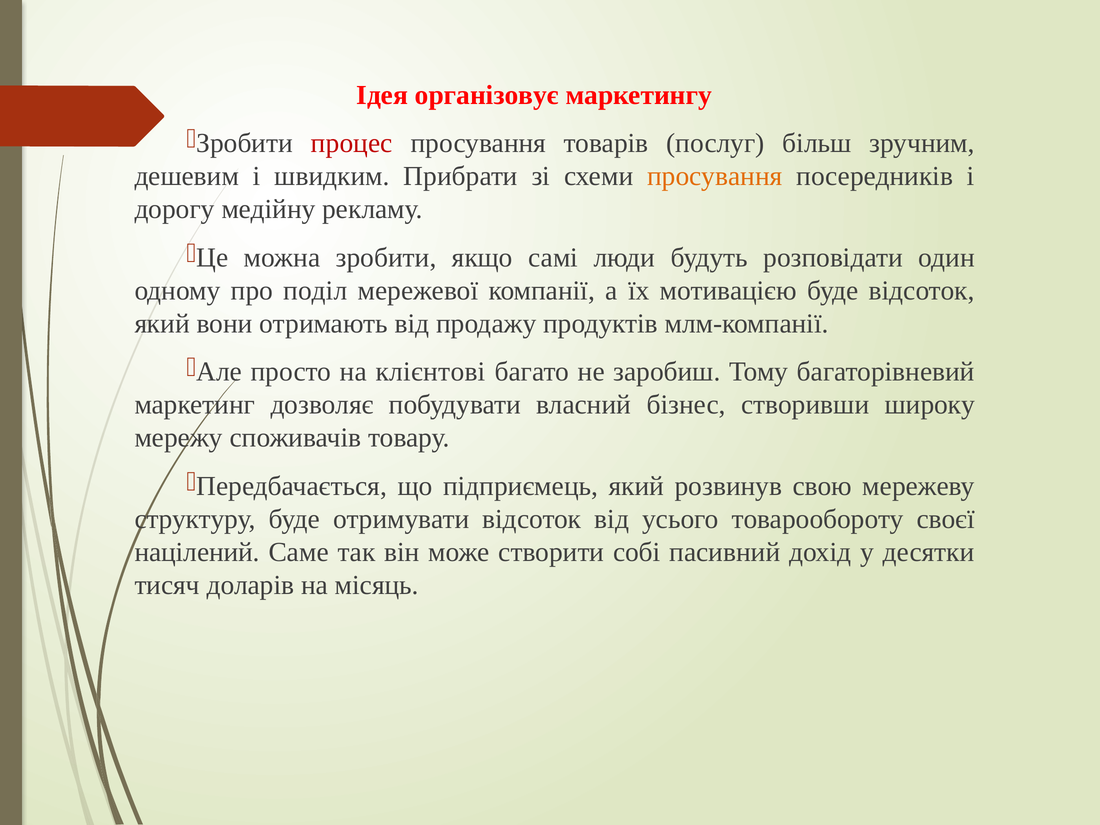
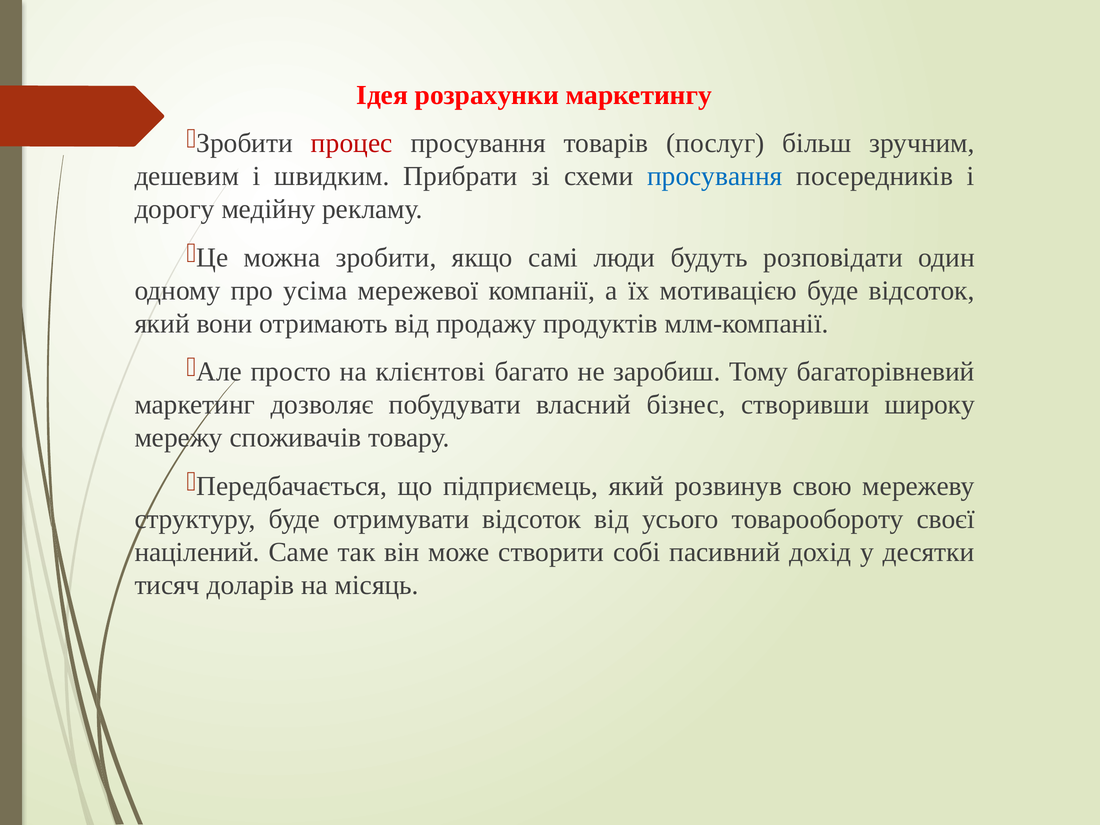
організовує: організовує -> розрахунки
просування at (715, 176) colour: orange -> blue
поділ: поділ -> усіма
